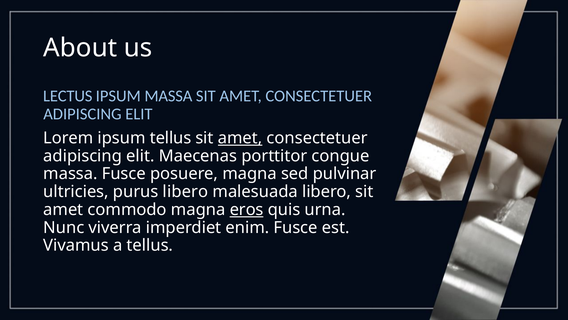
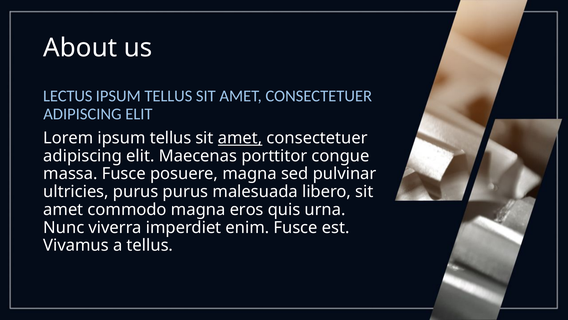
MASSA at (168, 96): MASSA -> TELLUS
purus libero: libero -> purus
eros underline: present -> none
